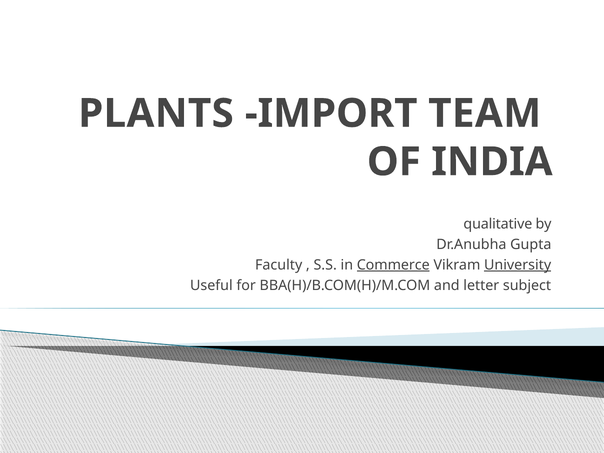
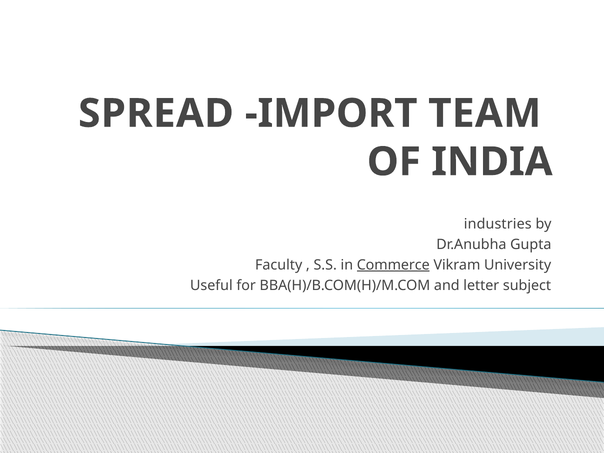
PLANTS: PLANTS -> SPREAD
qualitative: qualitative -> industries
University underline: present -> none
